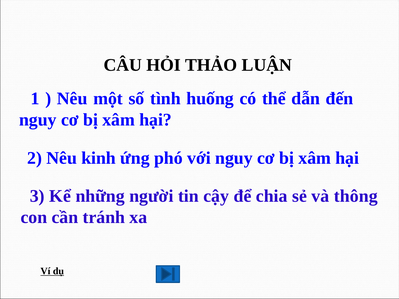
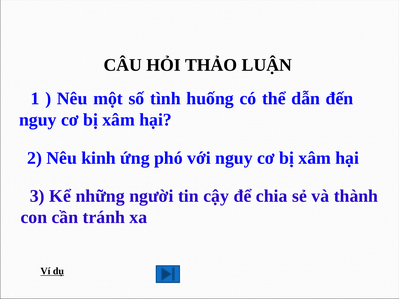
thông: thông -> thành
